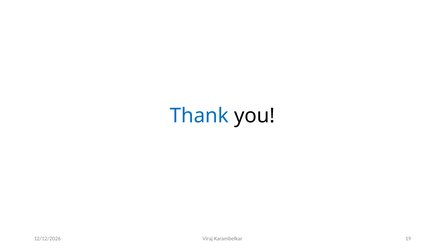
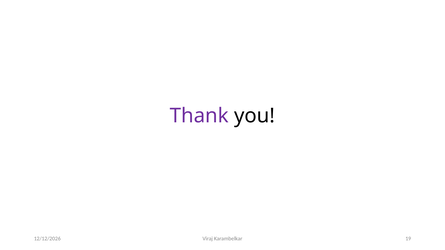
Thank colour: blue -> purple
